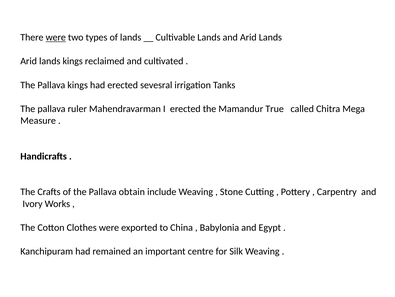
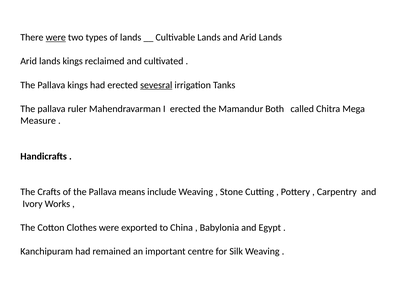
sevesral underline: none -> present
True: True -> Both
obtain: obtain -> means
